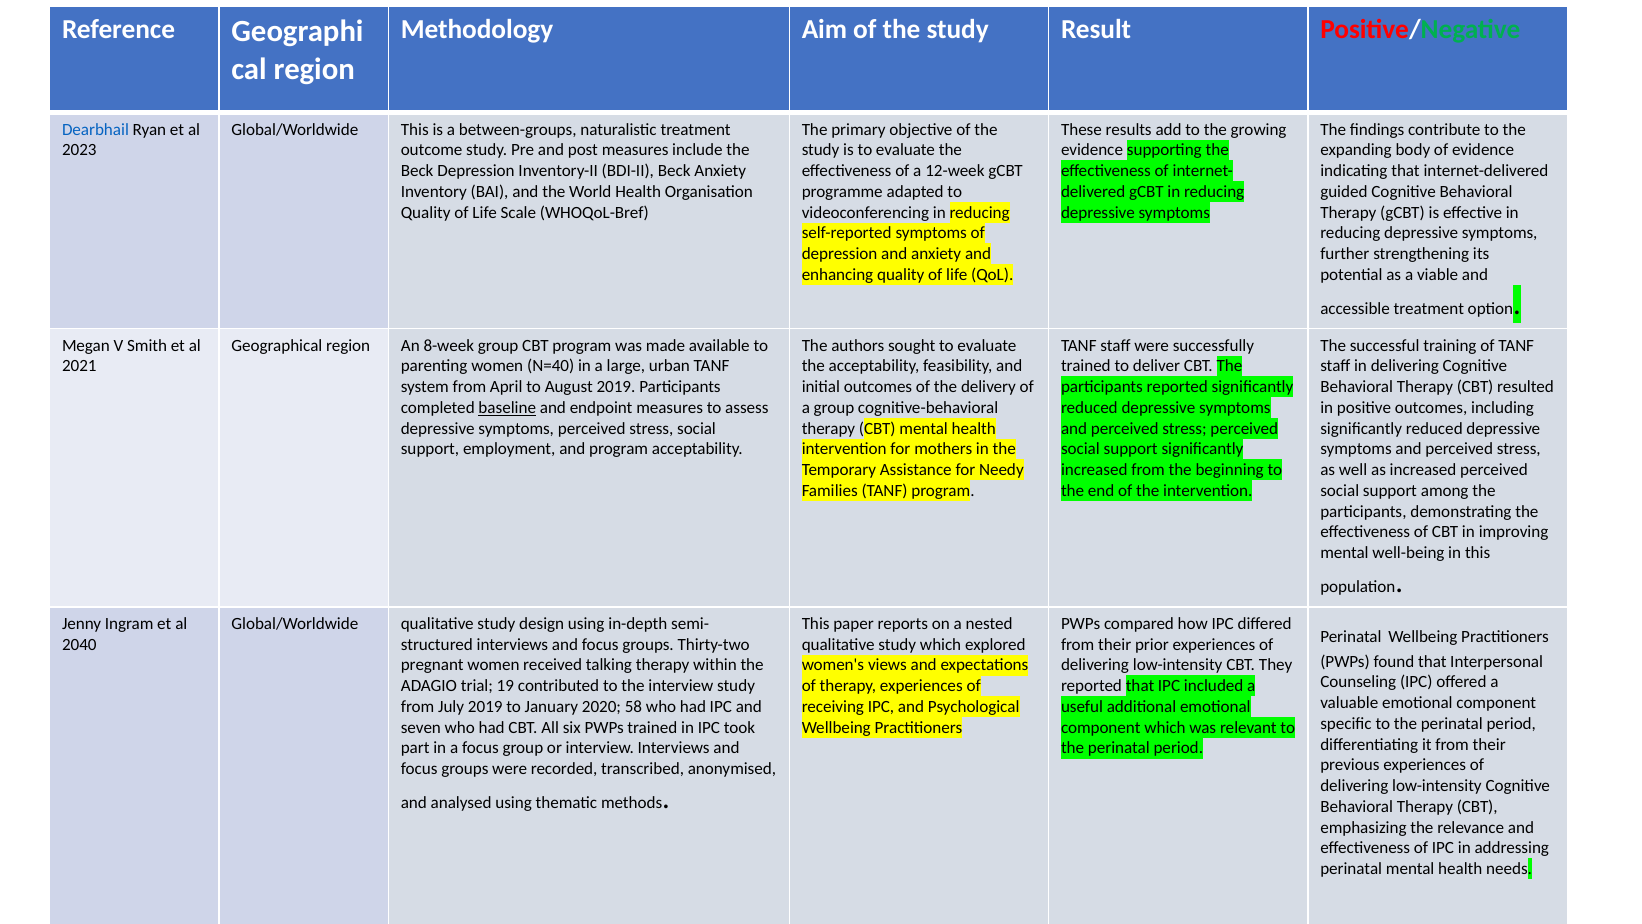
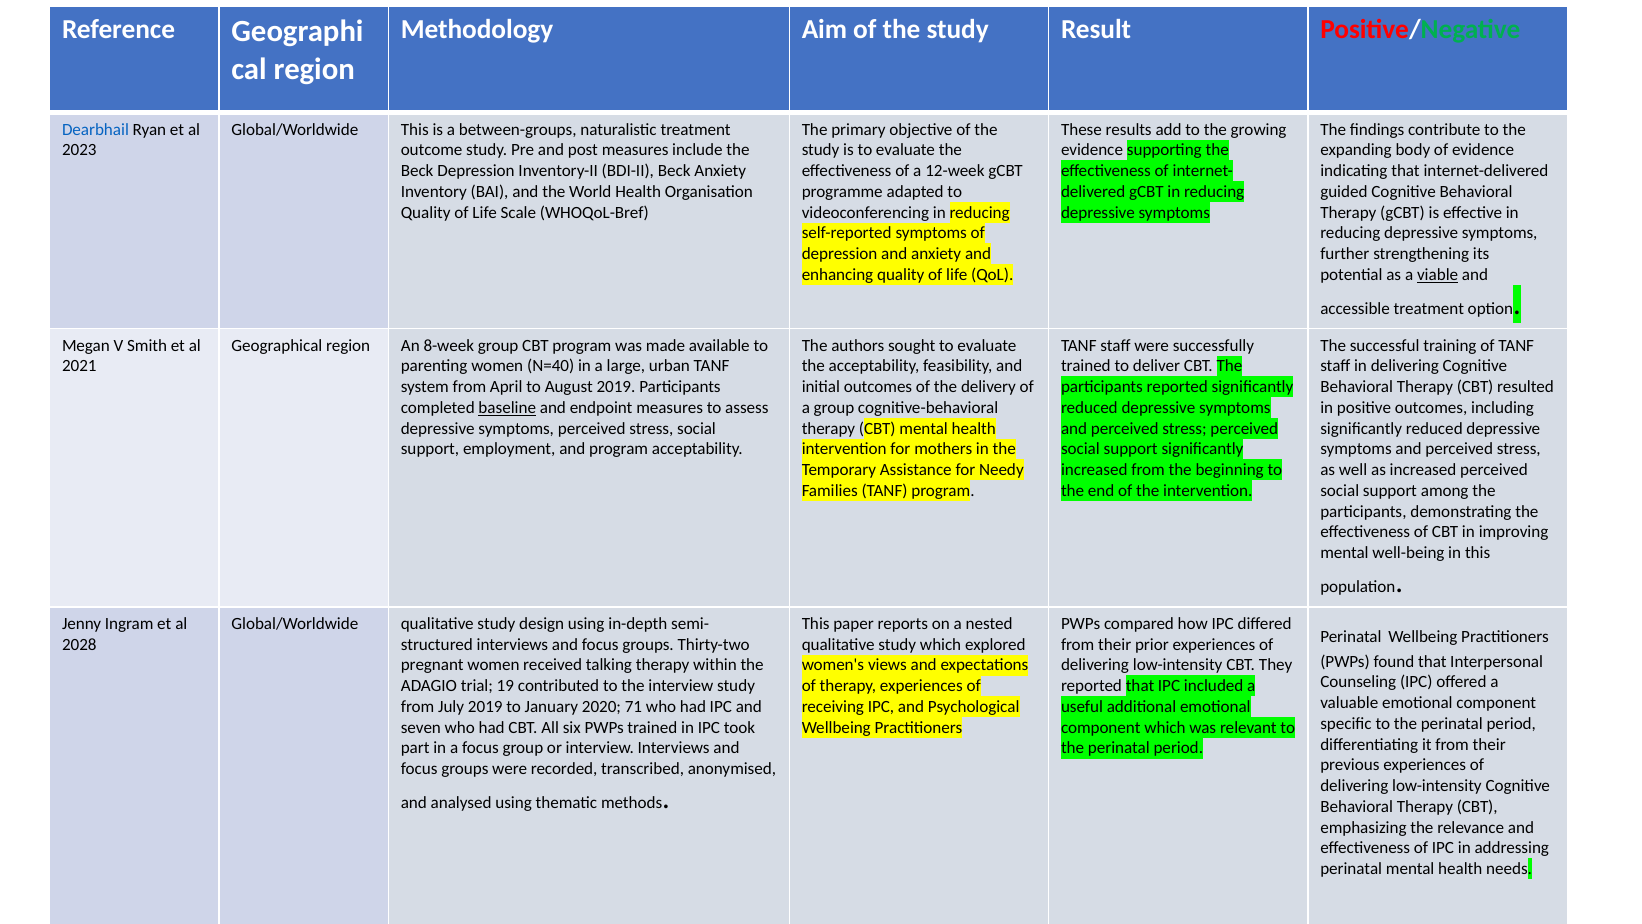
viable underline: none -> present
2040: 2040 -> 2028
58: 58 -> 71
